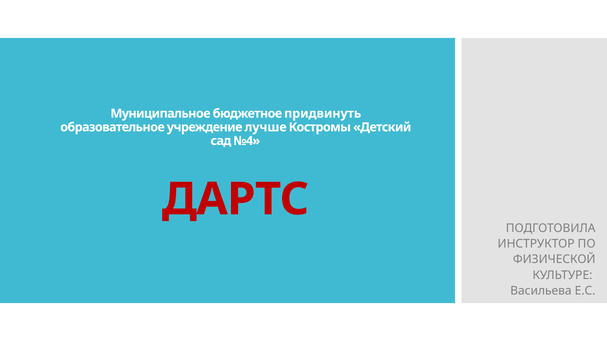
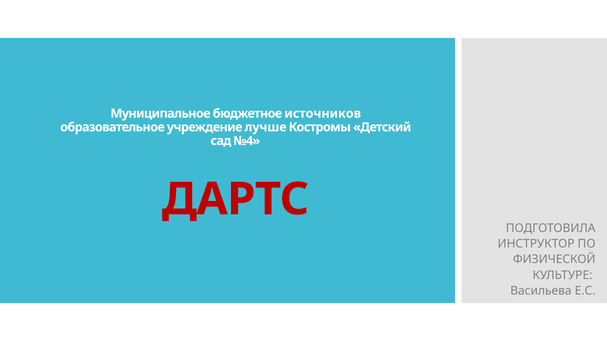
придвинуть: придвинуть -> источников
